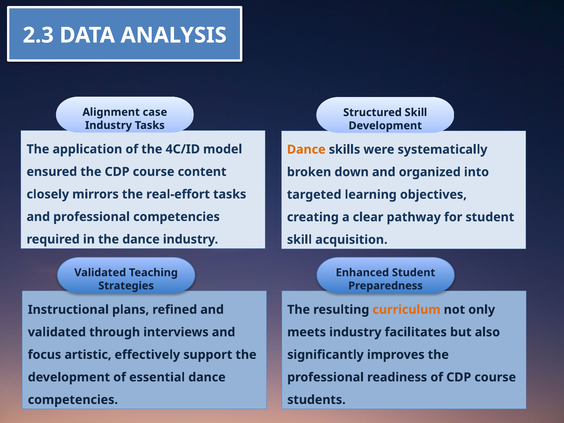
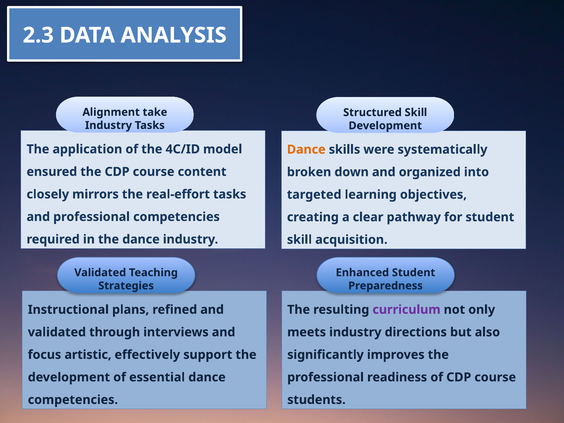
case: case -> take
curriculum colour: orange -> purple
facilitates: facilitates -> directions
